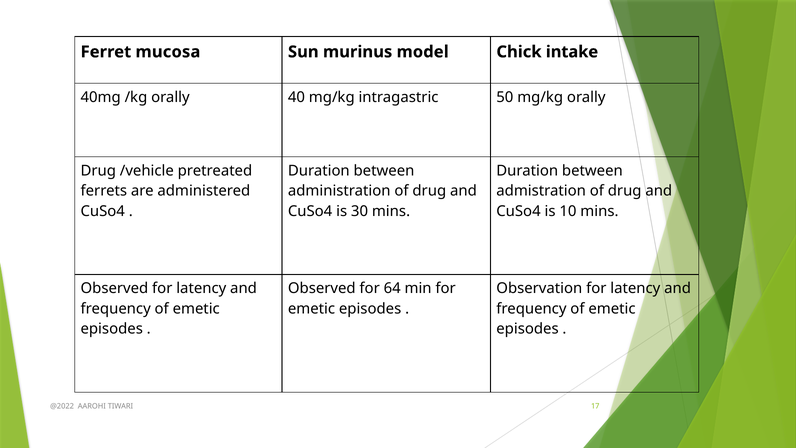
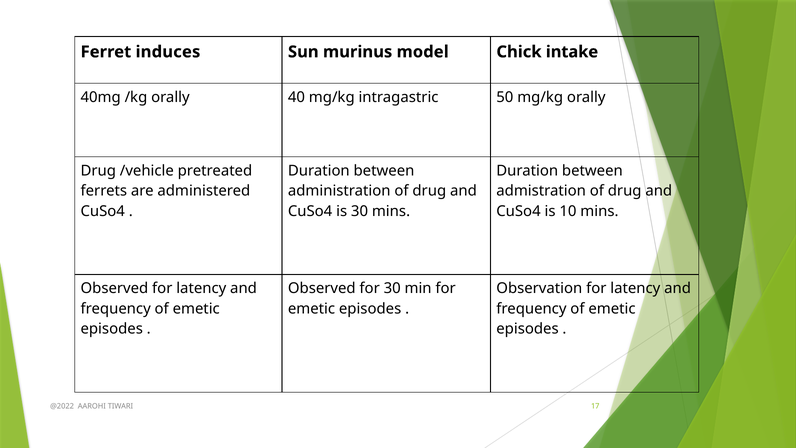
mucosa: mucosa -> induces
for 64: 64 -> 30
